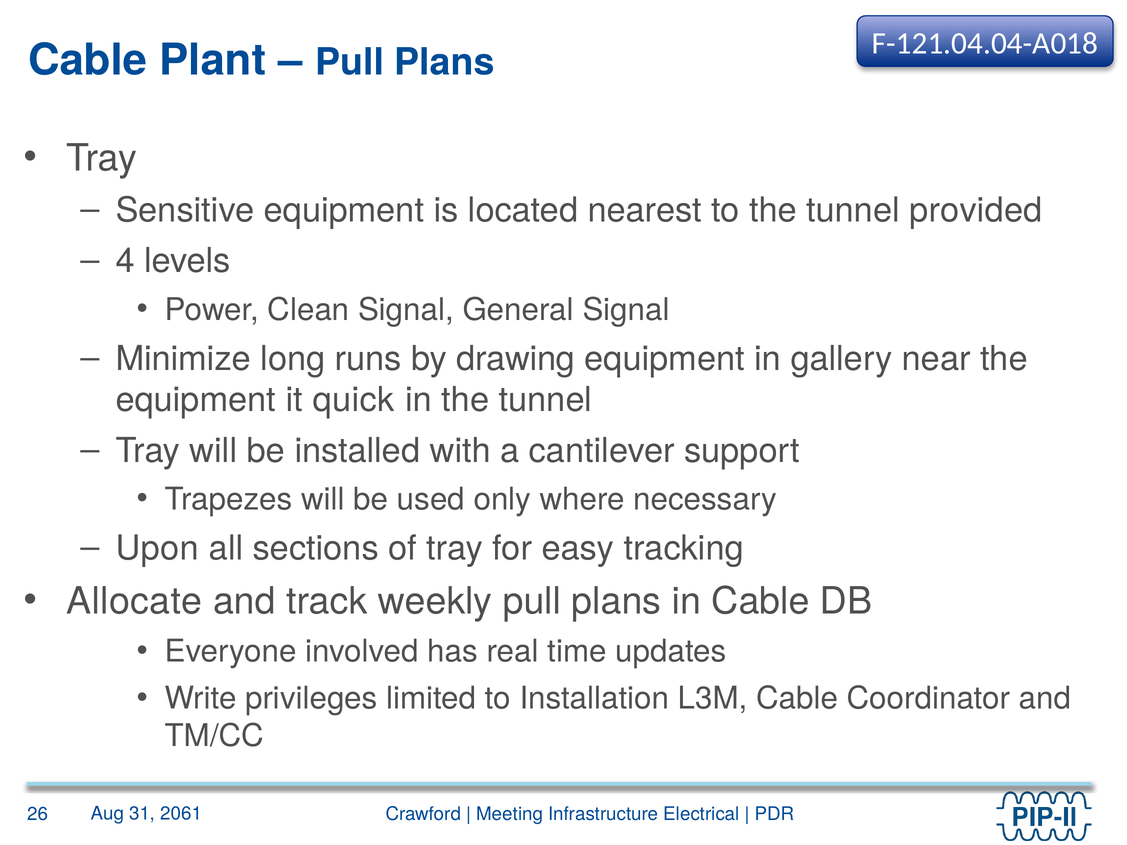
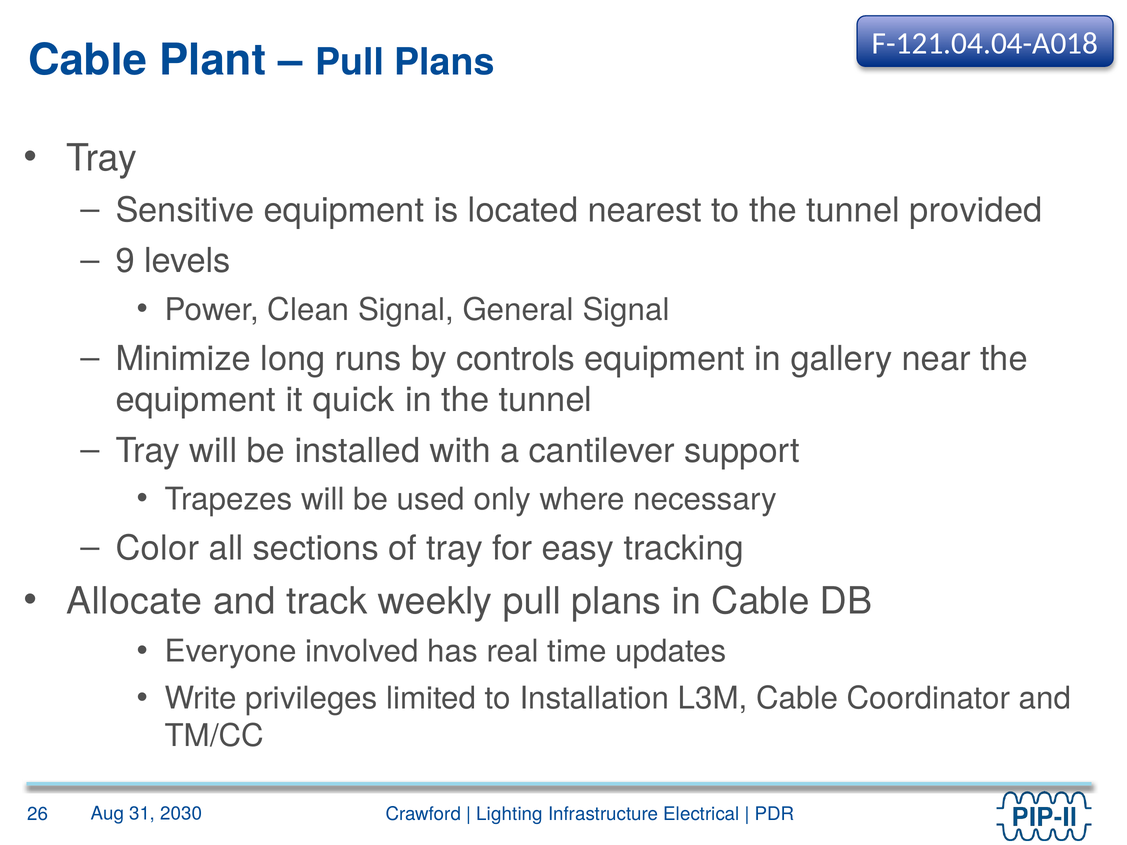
4: 4 -> 9
drawing: drawing -> controls
Upon: Upon -> Color
2061: 2061 -> 2030
Meeting: Meeting -> Lighting
